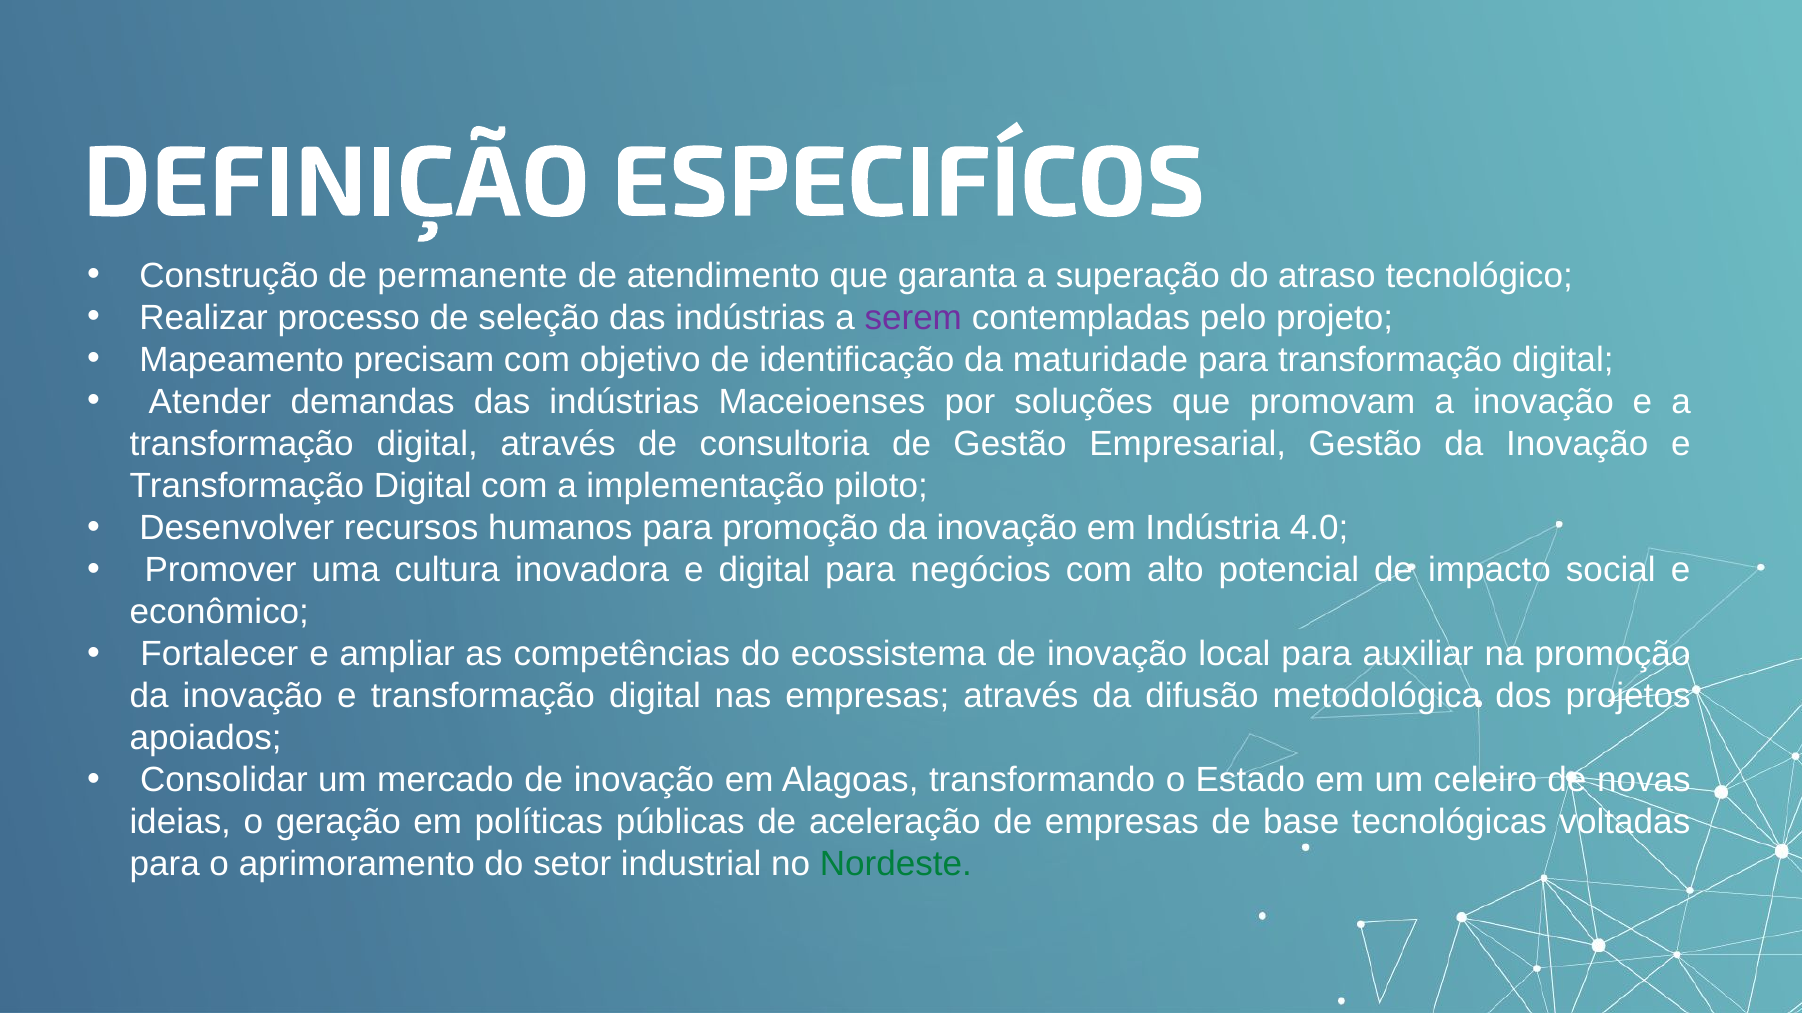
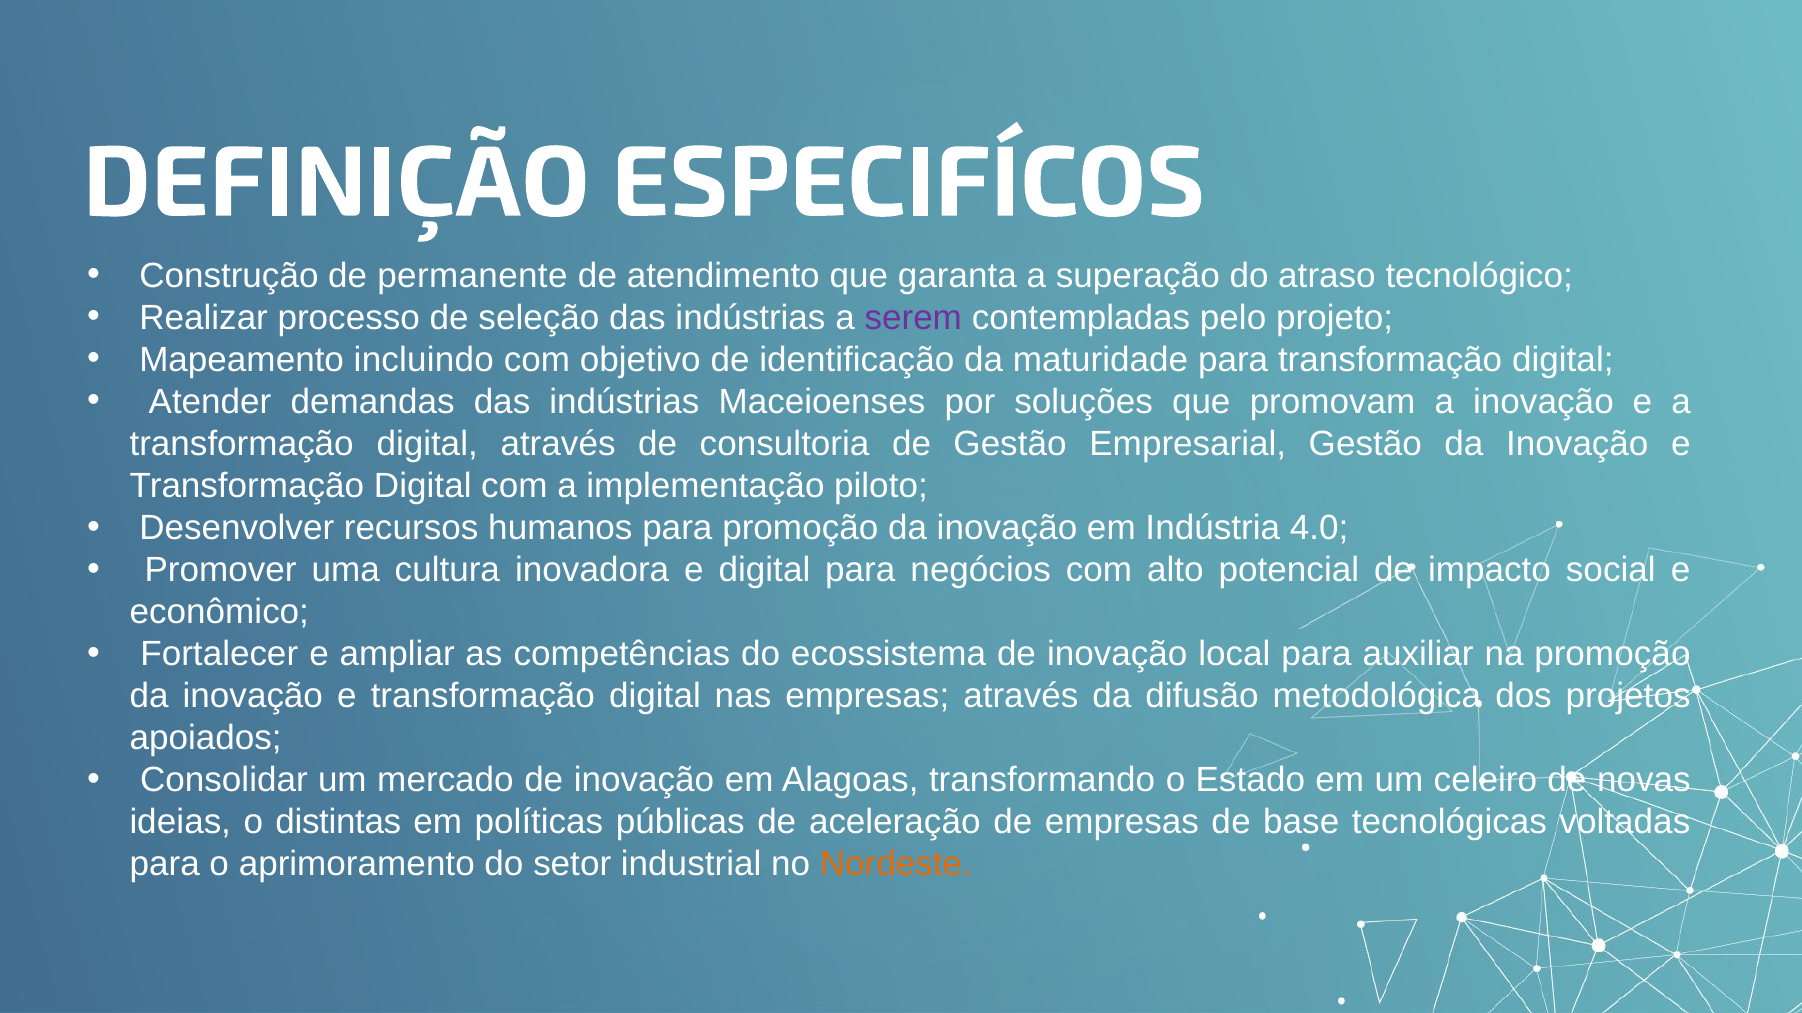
precisam: precisam -> incluindo
geração: geração -> distintas
Nordeste colour: green -> orange
